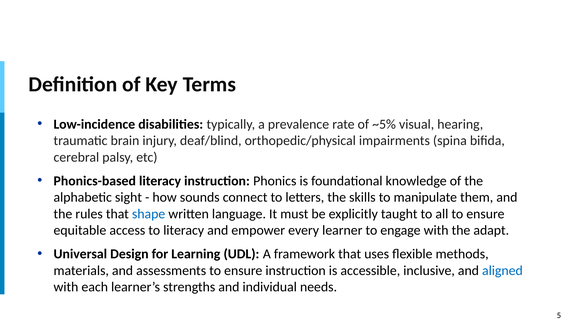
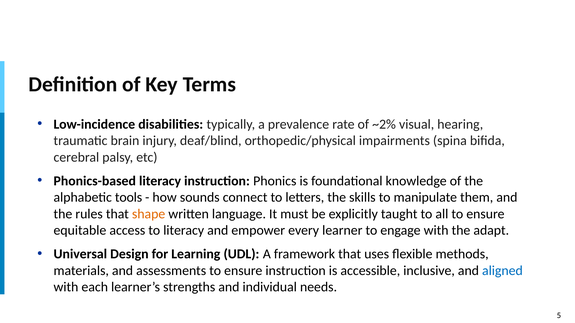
~5%: ~5% -> ~2%
sight: sight -> tools
shape colour: blue -> orange
